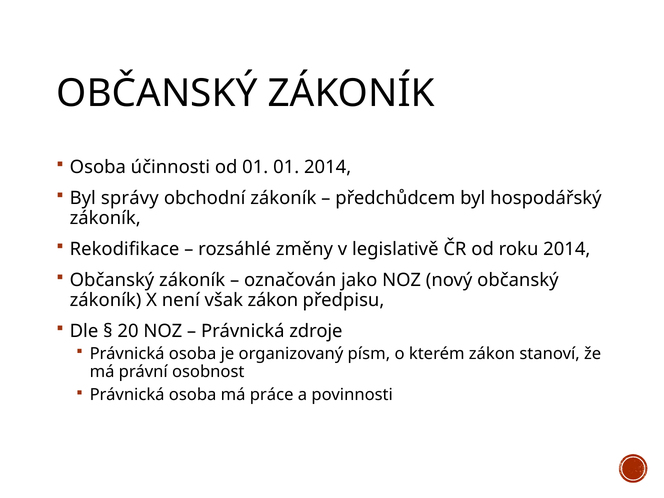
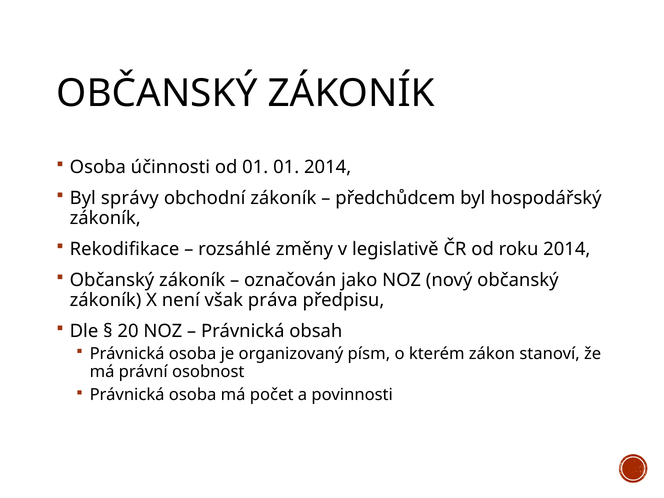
však zákon: zákon -> práva
zdroje: zdroje -> obsah
práce: práce -> počet
